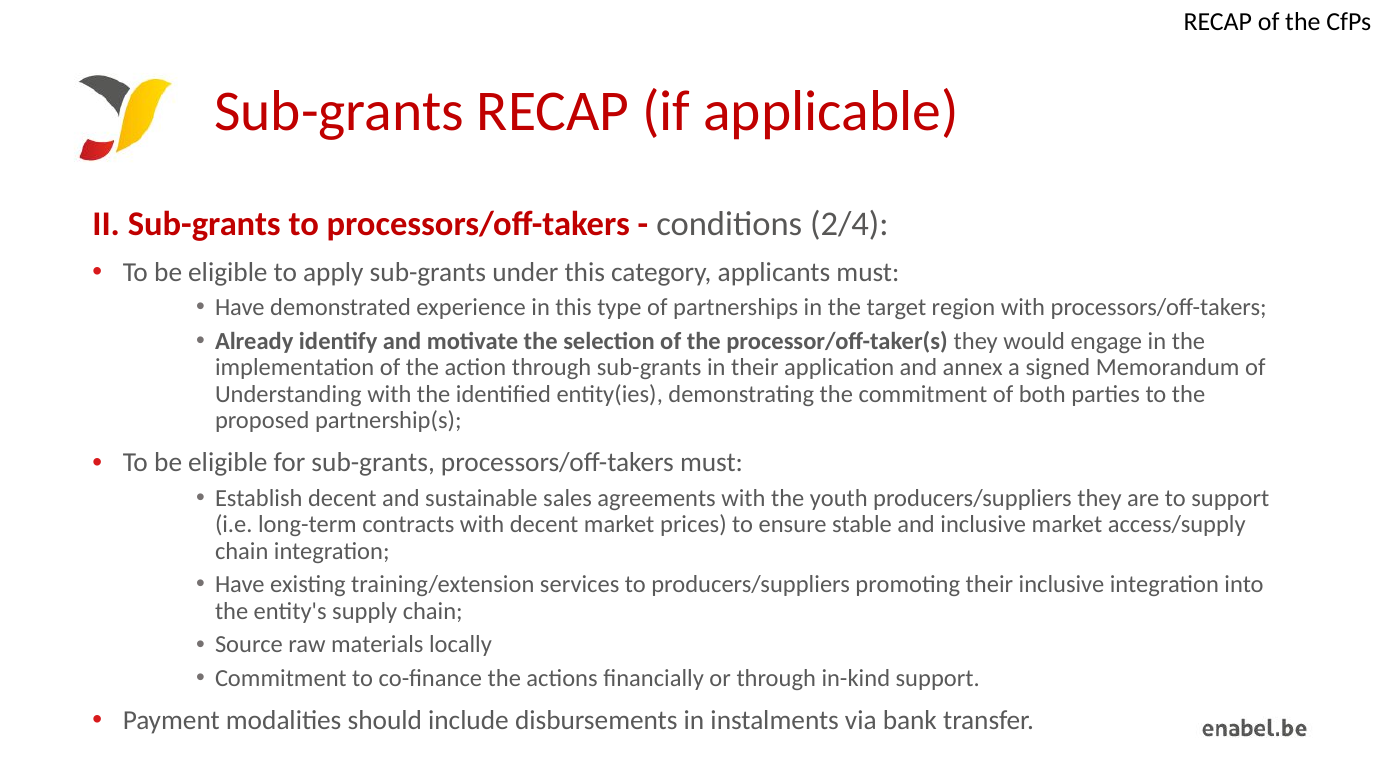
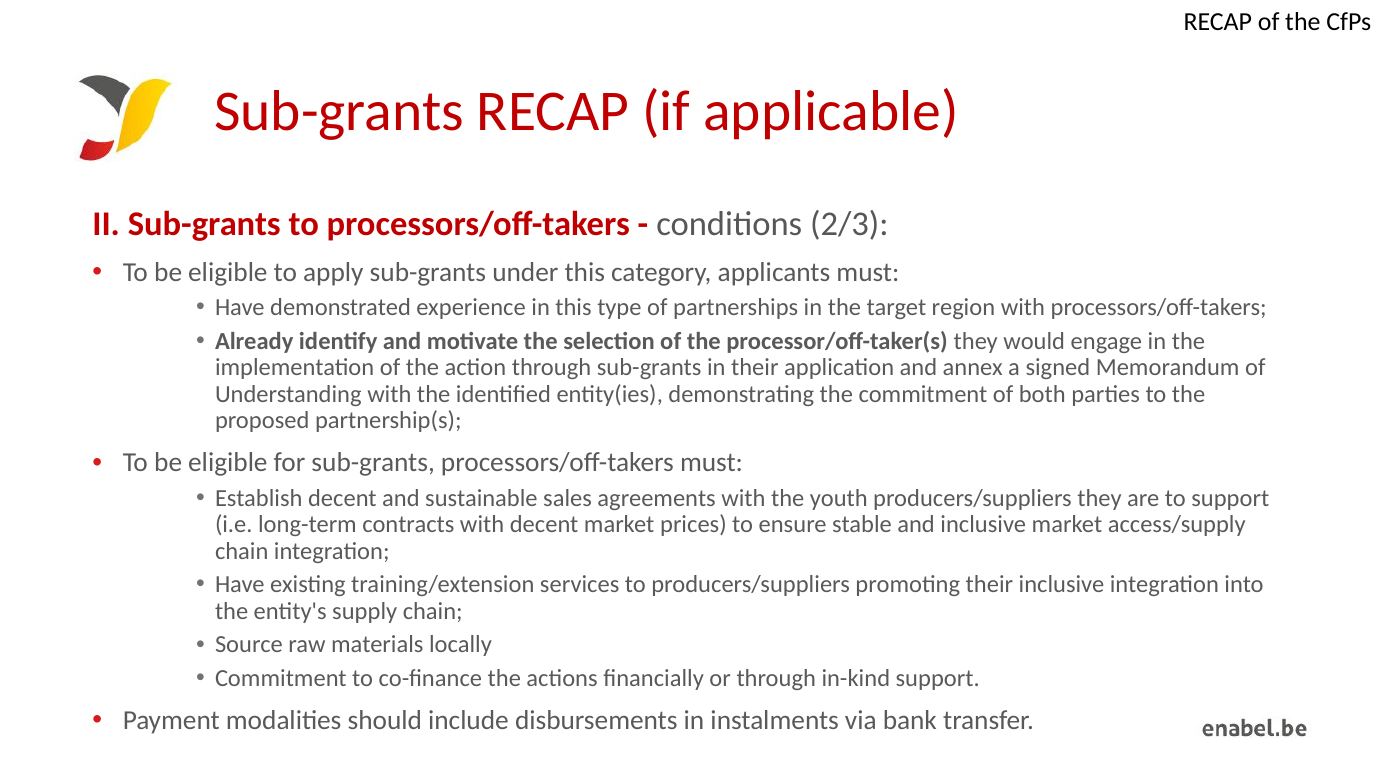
2/4: 2/4 -> 2/3
